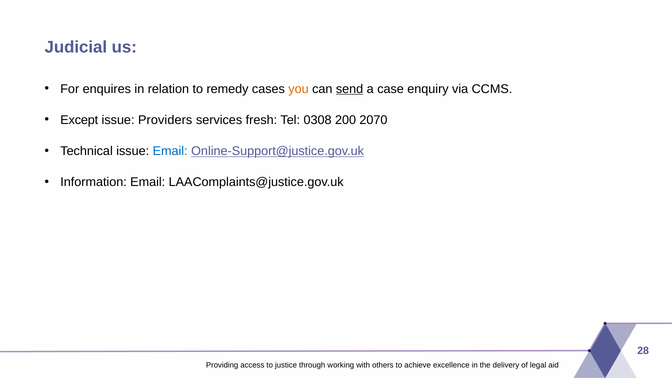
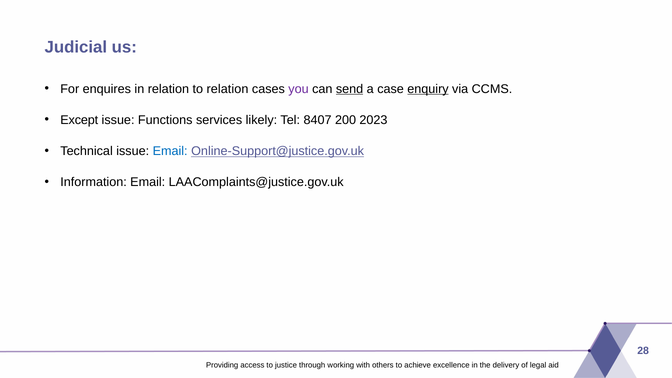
to remedy: remedy -> relation
you colour: orange -> purple
enquiry underline: none -> present
Providers: Providers -> Functions
fresh: fresh -> likely
0308: 0308 -> 8407
2070: 2070 -> 2023
